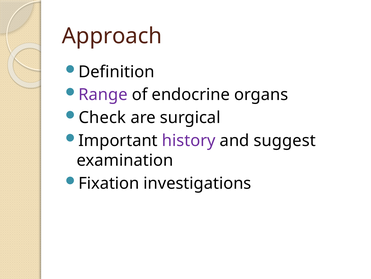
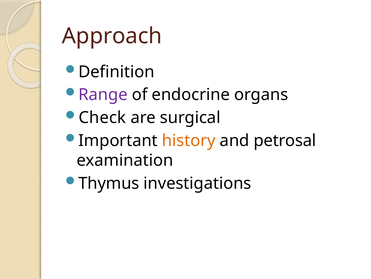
history colour: purple -> orange
suggest: suggest -> petrosal
Fixation: Fixation -> Thymus
